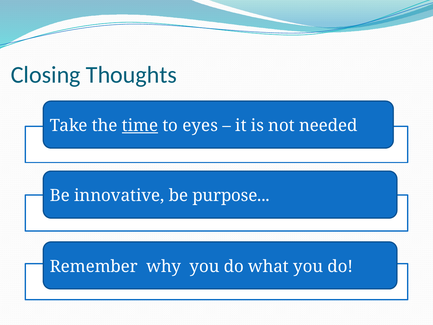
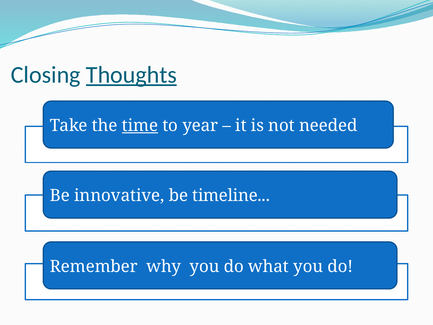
Thoughts underline: none -> present
eyes: eyes -> year
purpose: purpose -> timeline
